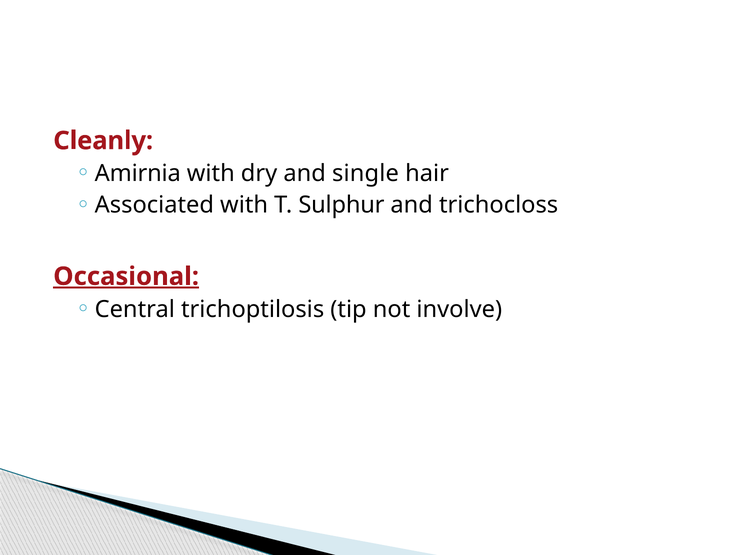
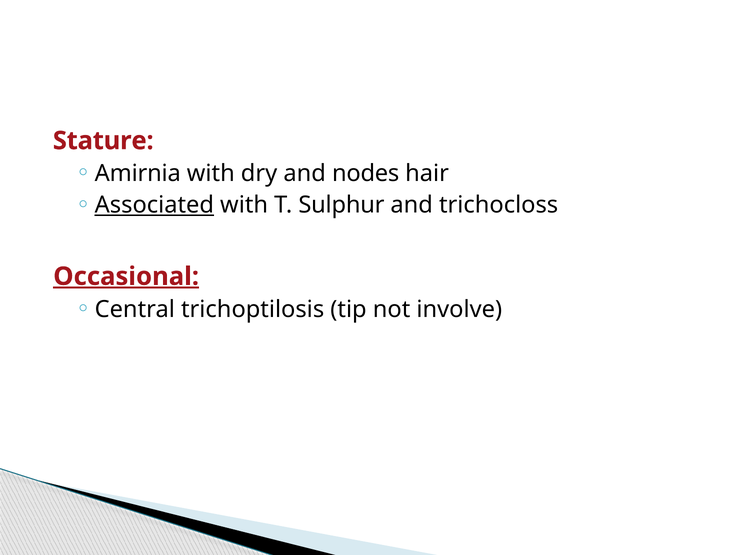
Cleanly: Cleanly -> Stature
single: single -> nodes
Associated underline: none -> present
